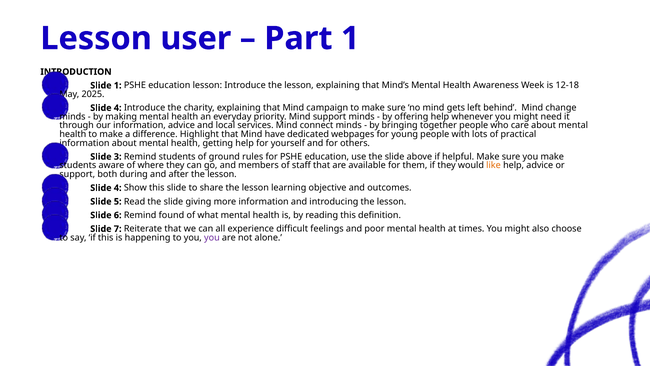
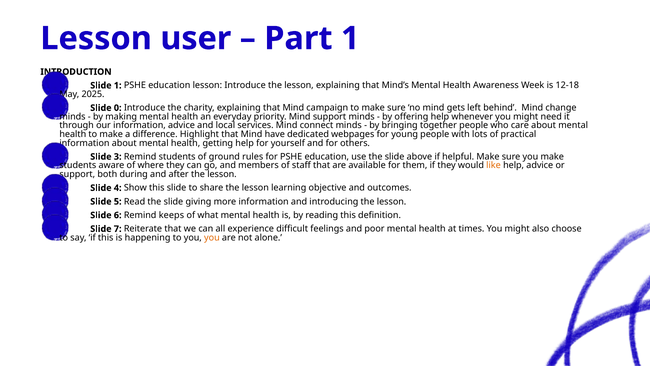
4 at (118, 108): 4 -> 0
found: found -> keeps
you at (212, 237) colour: purple -> orange
